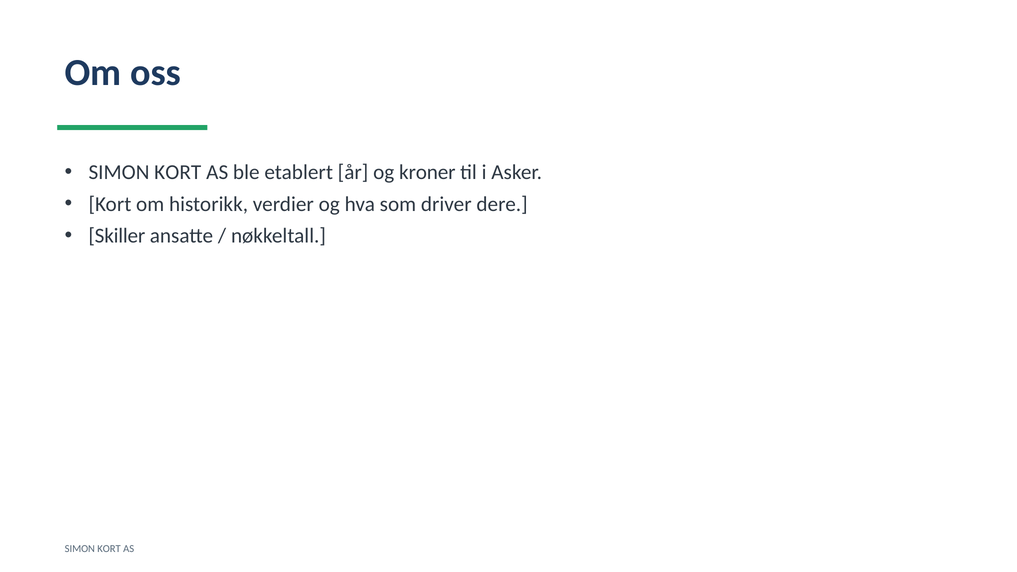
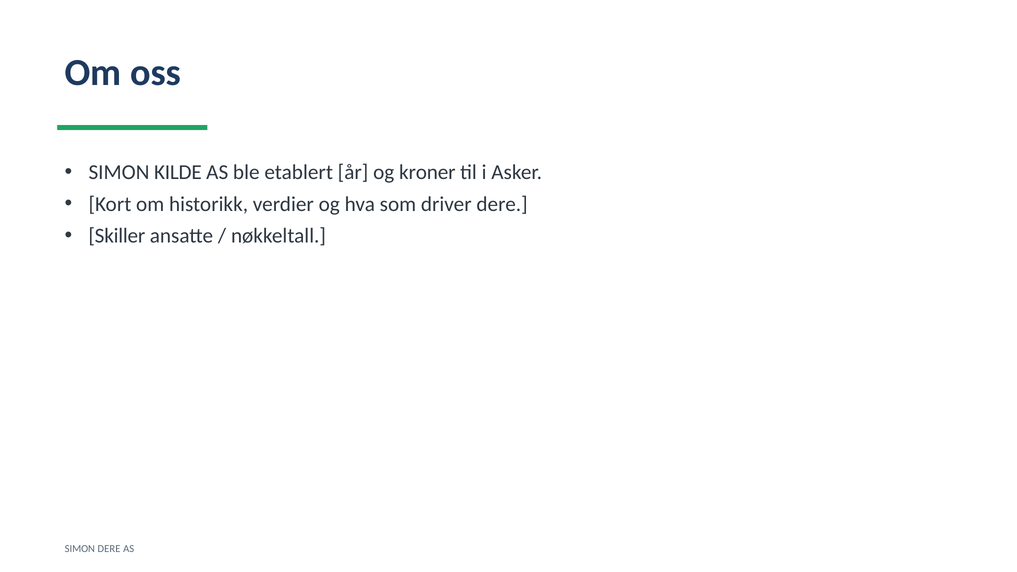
KORT at (178, 172): KORT -> KILDE
KORT at (109, 549): KORT -> DERE
